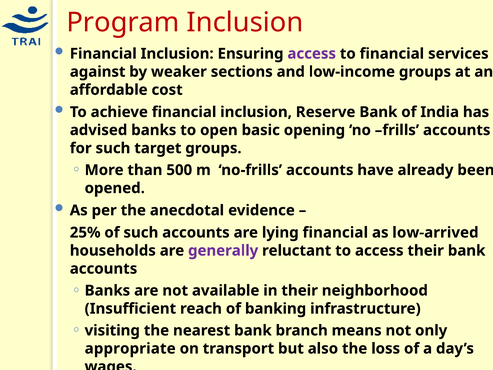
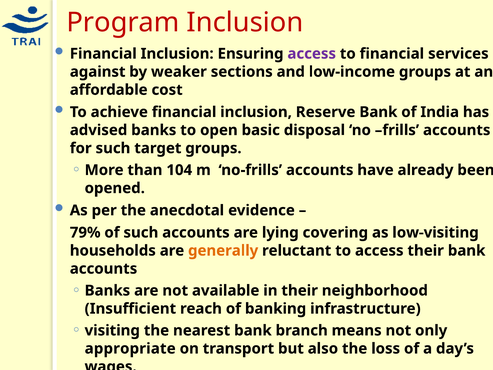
opening: opening -> disposal
500: 500 -> 104
25%: 25% -> 79%
lying financial: financial -> covering
low-arrived: low-arrived -> low-visiting
generally colour: purple -> orange
